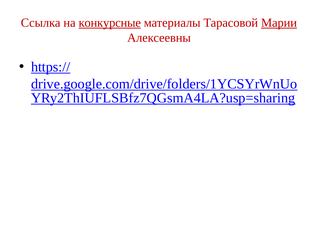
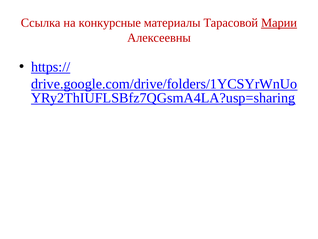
конкурсные underline: present -> none
